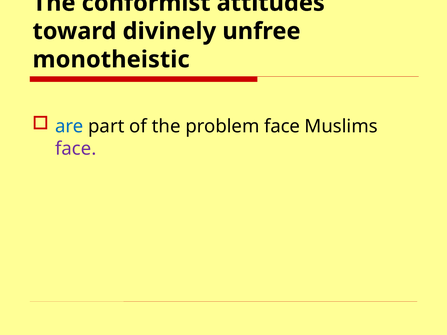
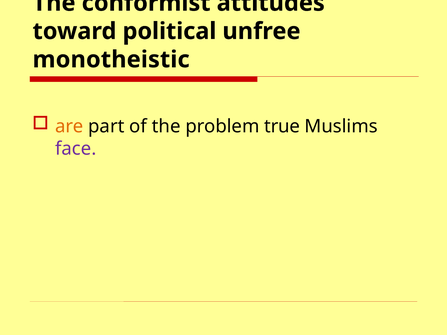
divinely: divinely -> political
are colour: blue -> orange
problem face: face -> true
